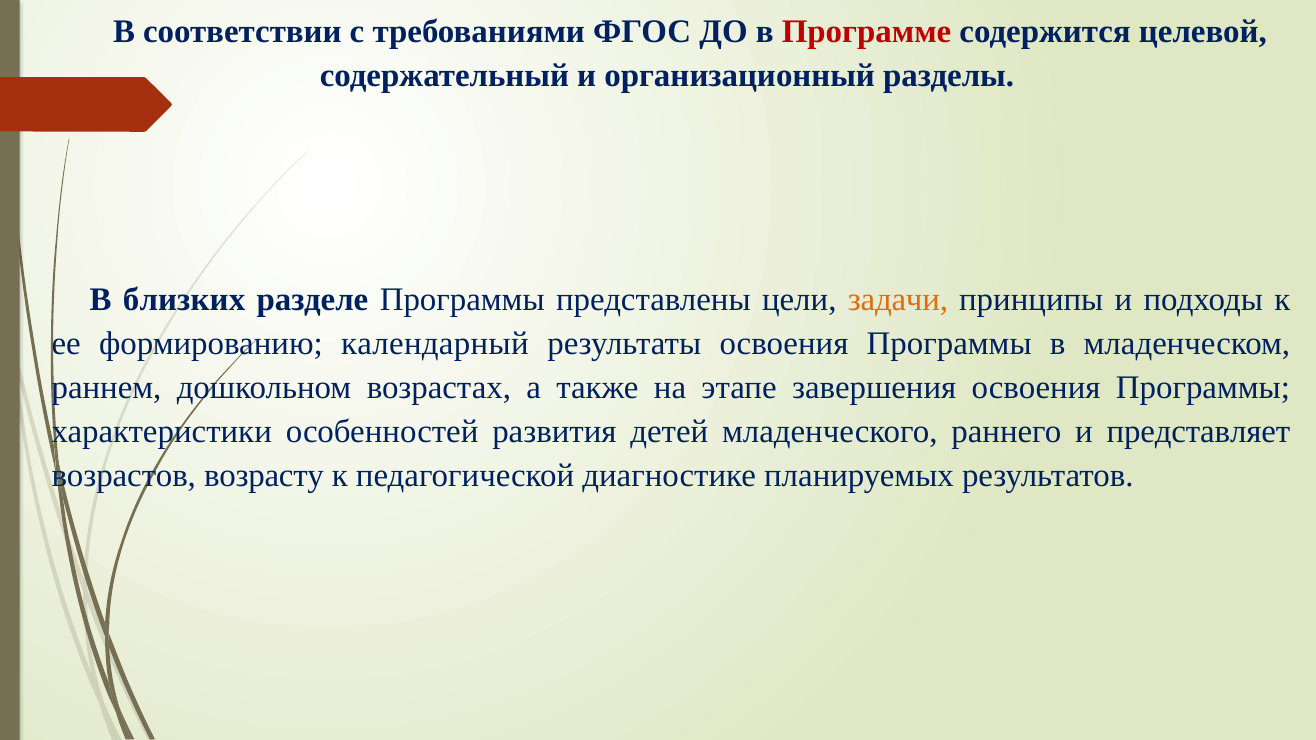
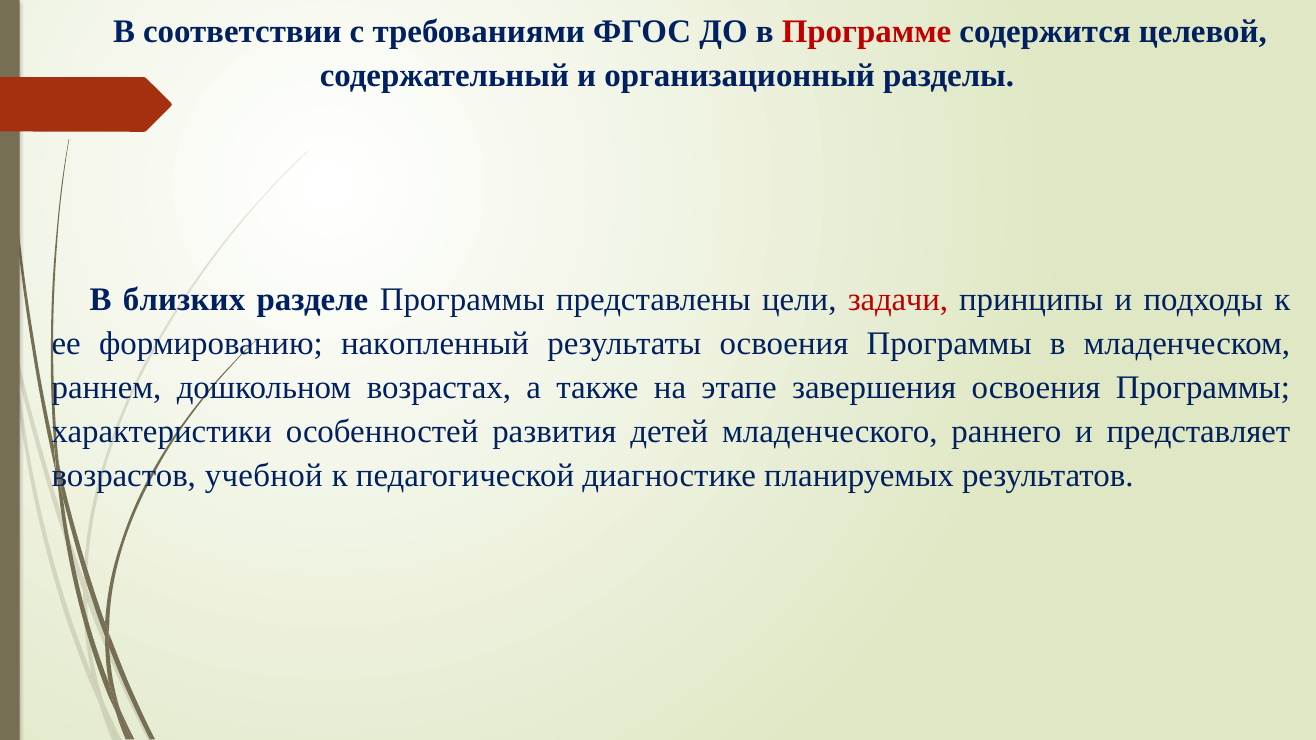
задачи colour: orange -> red
календарный: календарный -> накопленный
возрасту: возрасту -> учебной
